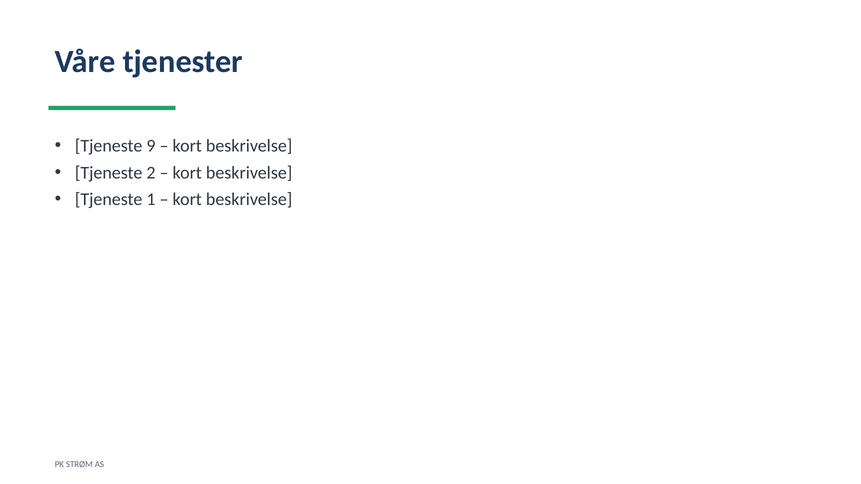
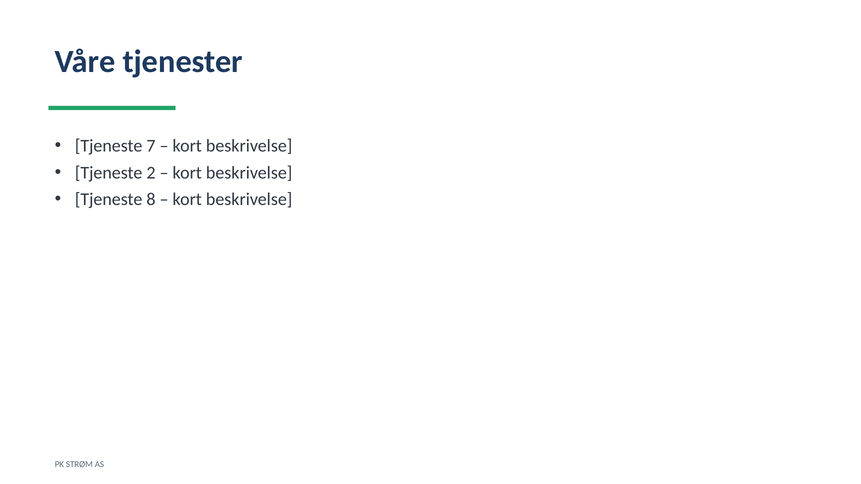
9: 9 -> 7
1: 1 -> 8
